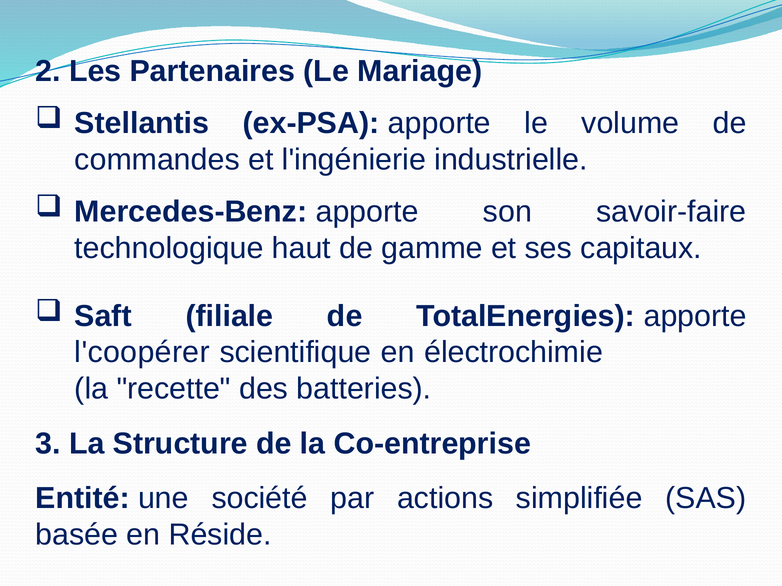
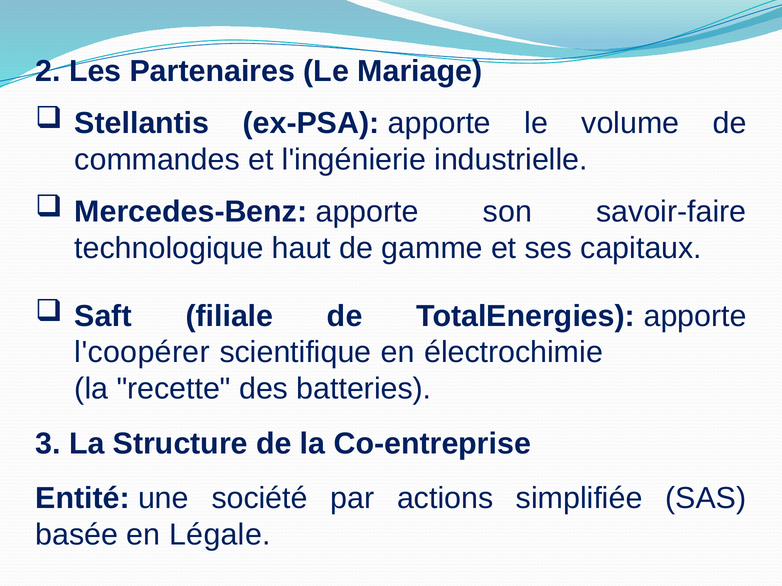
Réside: Réside -> Légale
